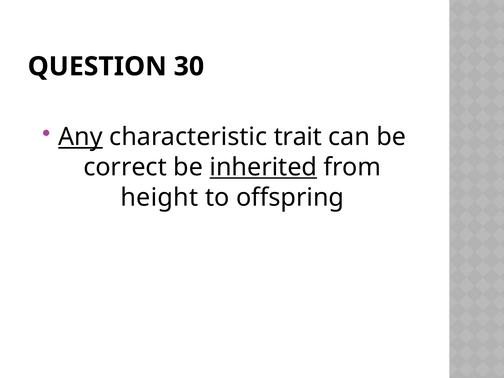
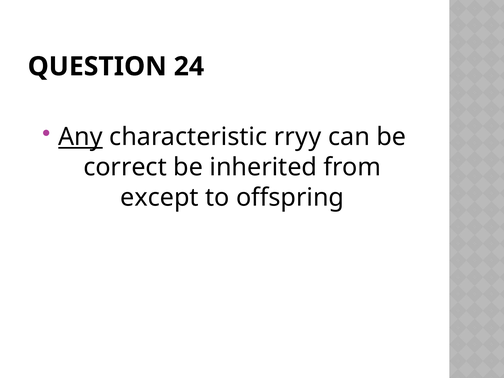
30: 30 -> 24
trait: trait -> rryy
inherited underline: present -> none
height: height -> except
